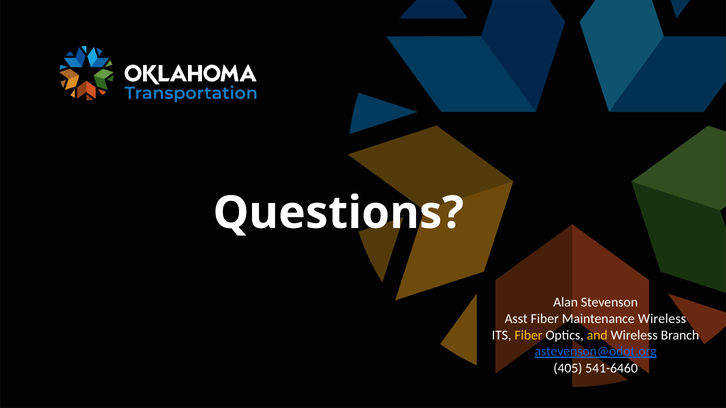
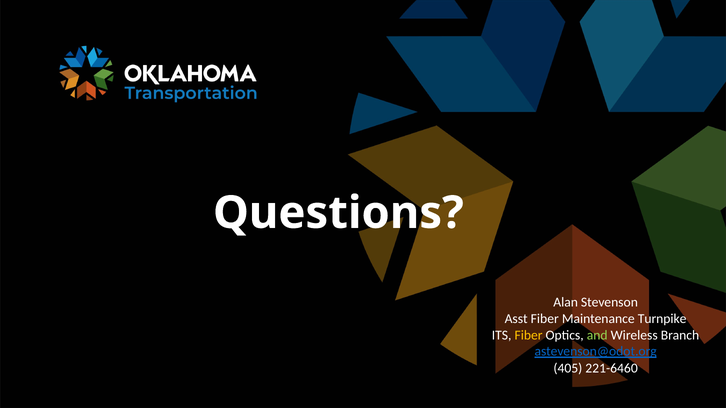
Maintenance Wireless: Wireless -> Turnpike
and colour: yellow -> light green
541-6460: 541-6460 -> 221-6460
